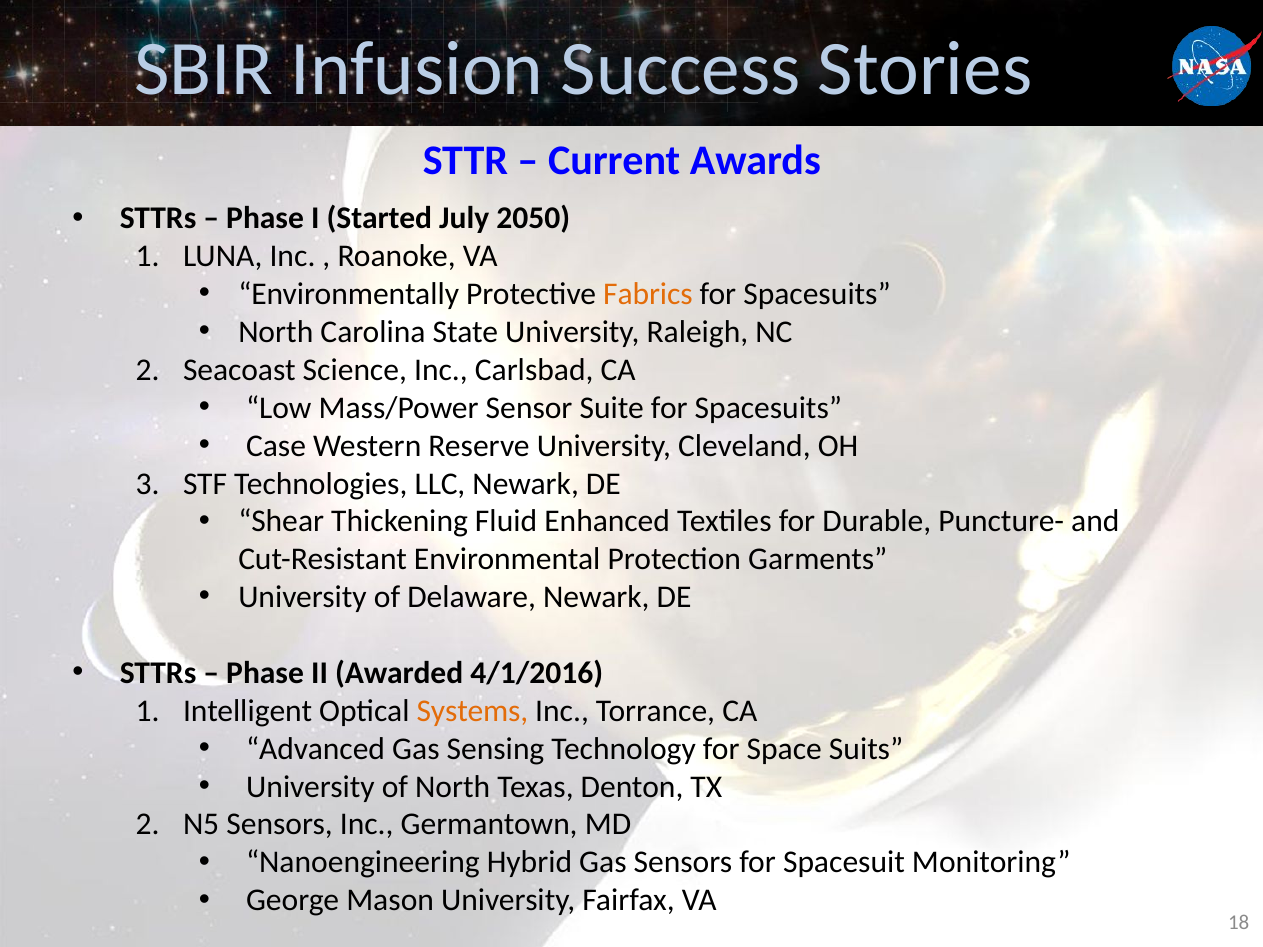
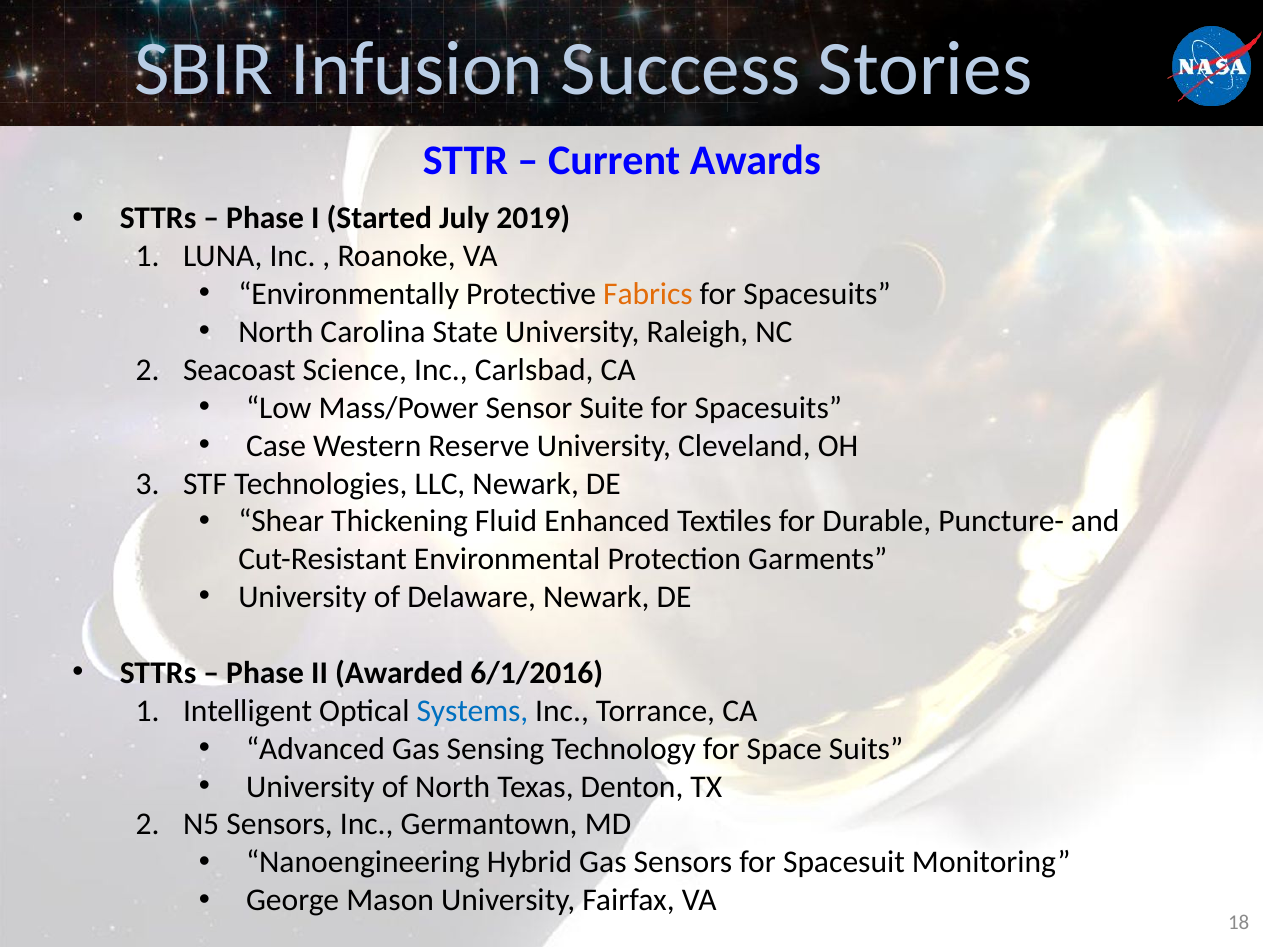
2050: 2050 -> 2019
4/1/2016: 4/1/2016 -> 6/1/2016
Systems colour: orange -> blue
